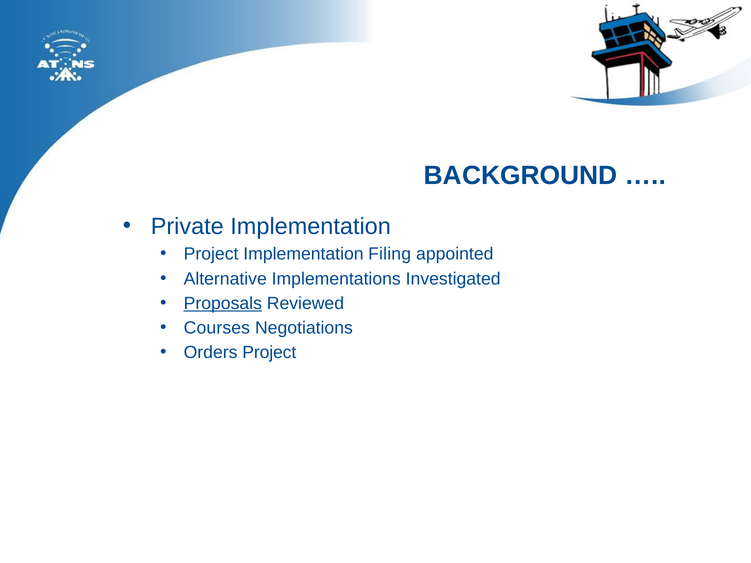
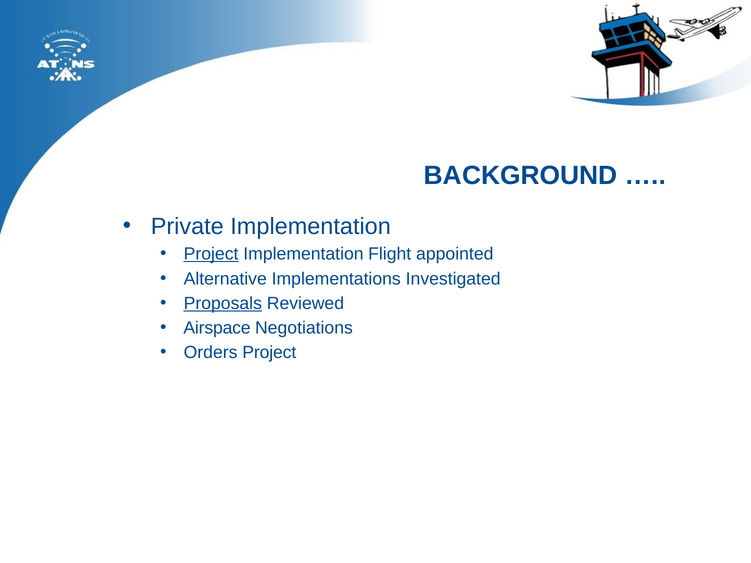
Project at (211, 254) underline: none -> present
Filing: Filing -> Flight
Courses: Courses -> Airspace
